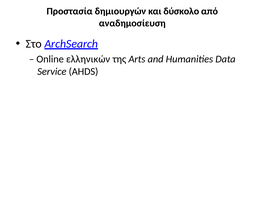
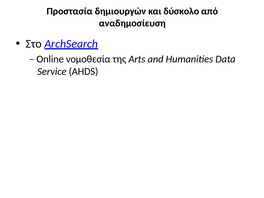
ελληνικών: ελληνικών -> νομοθεσία
